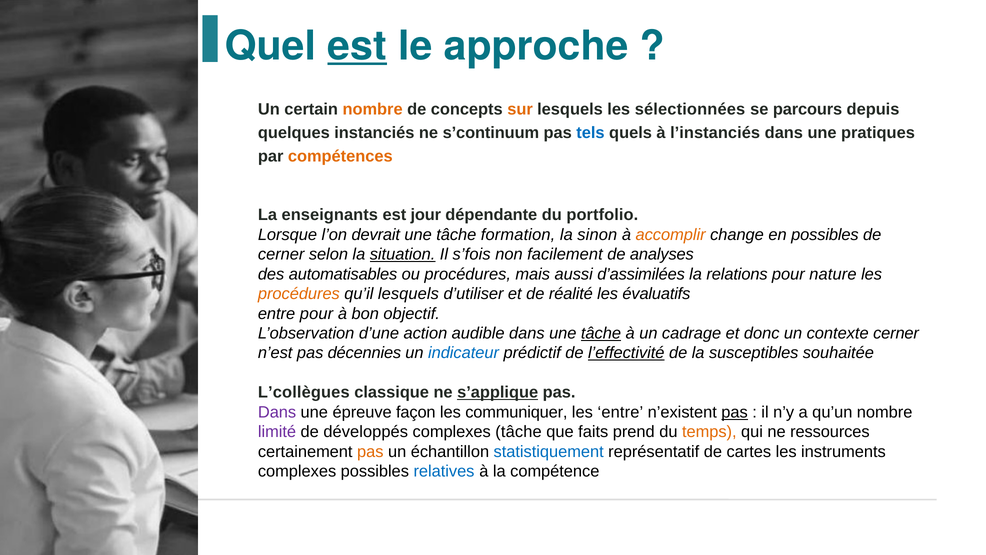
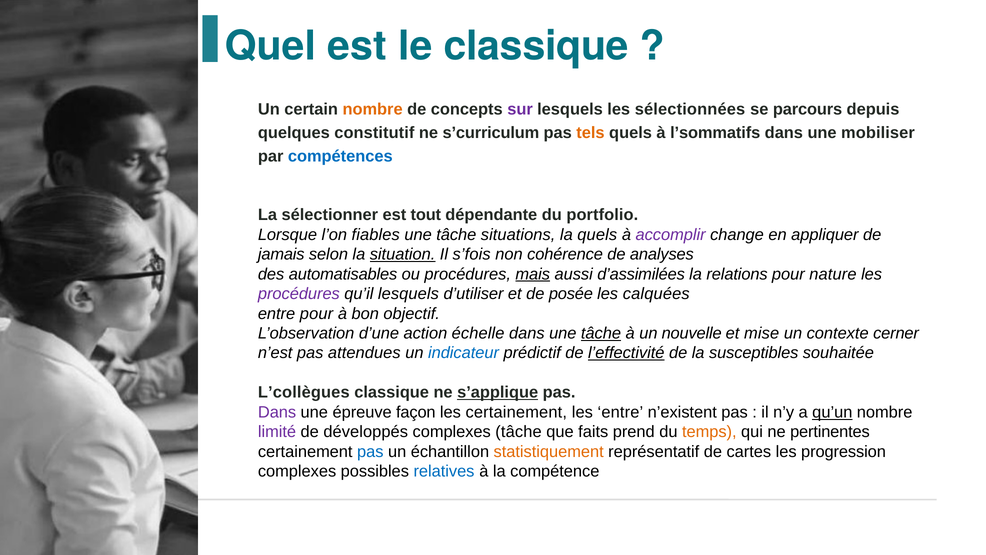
est at (357, 46) underline: present -> none
le approche: approche -> classique
sur colour: orange -> purple
instanciés: instanciés -> constitutif
s’continuum: s’continuum -> s’curriculum
tels colour: blue -> orange
l’instanciés: l’instanciés -> l’sommatifs
pratiques: pratiques -> mobiliser
compétences colour: orange -> blue
enseignants: enseignants -> sélectionner
jour: jour -> tout
devrait: devrait -> fiables
formation: formation -> situations
la sinon: sinon -> quels
accomplir colour: orange -> purple
en possibles: possibles -> appliquer
cerner at (281, 254): cerner -> jamais
facilement: facilement -> cohérence
mais underline: none -> present
procédures at (299, 294) colour: orange -> purple
réalité: réalité -> posée
évaluatifs: évaluatifs -> calquées
audible: audible -> échelle
cadrage: cadrage -> nouvelle
donc: donc -> mise
décennies: décennies -> attendues
les communiquer: communiquer -> certainement
pas at (735, 412) underline: present -> none
qu’un underline: none -> present
ressources: ressources -> pertinentes
pas at (370, 451) colour: orange -> blue
statistiquement colour: blue -> orange
instruments: instruments -> progression
